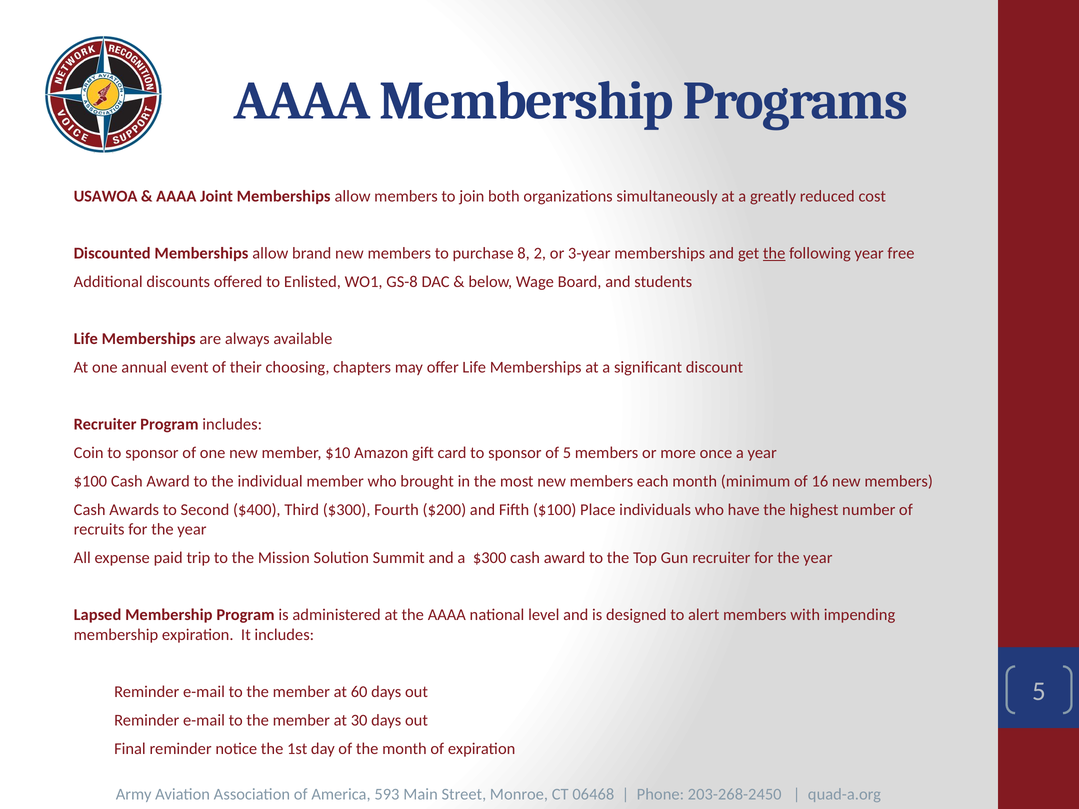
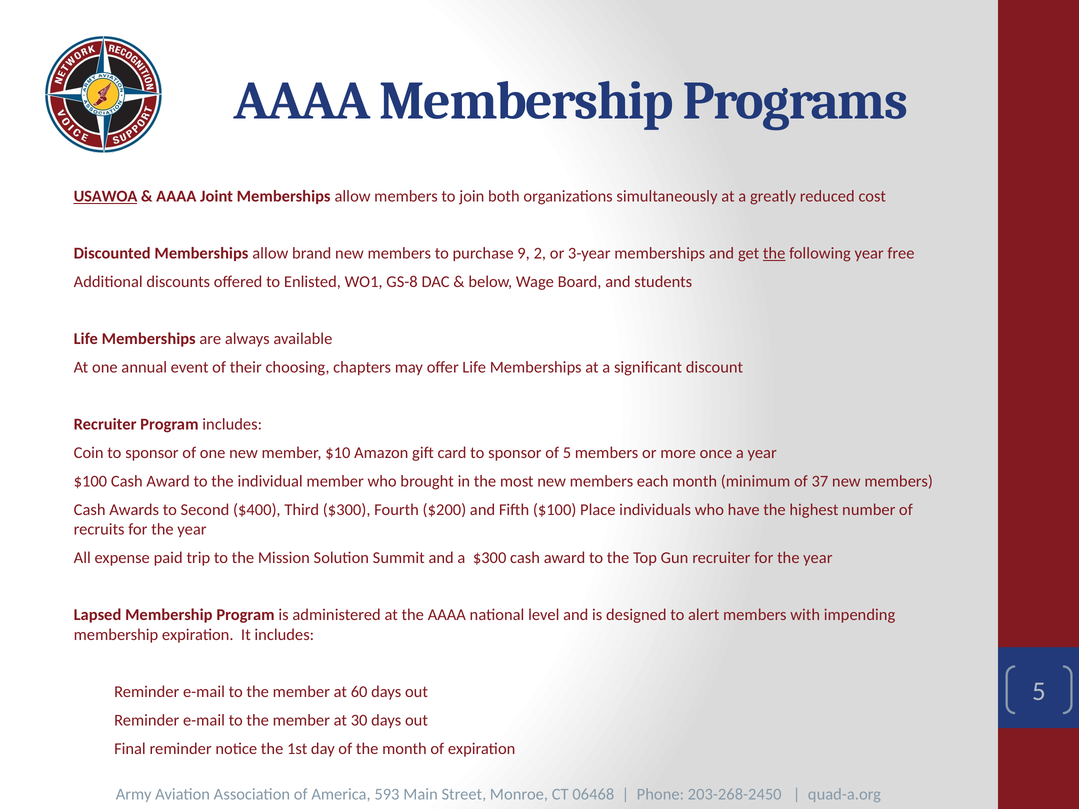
USAWOA underline: none -> present
8: 8 -> 9
16: 16 -> 37
